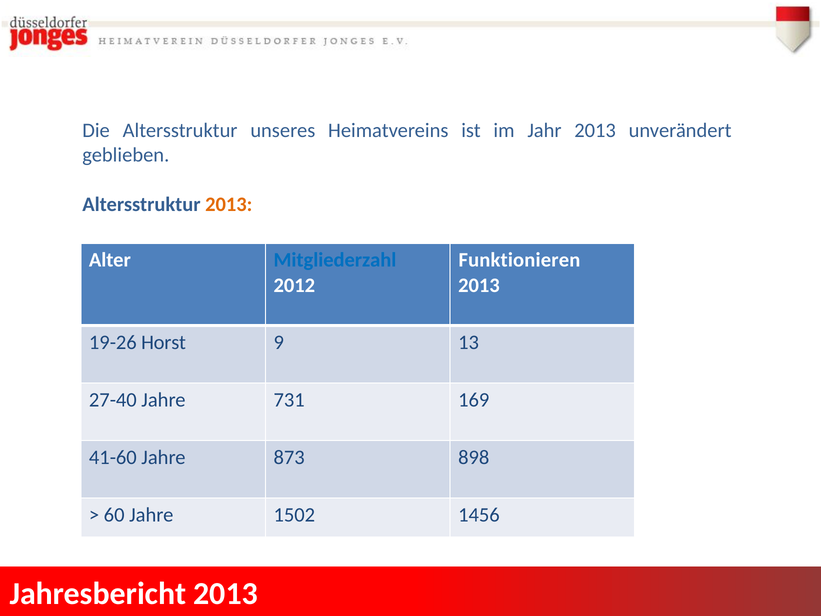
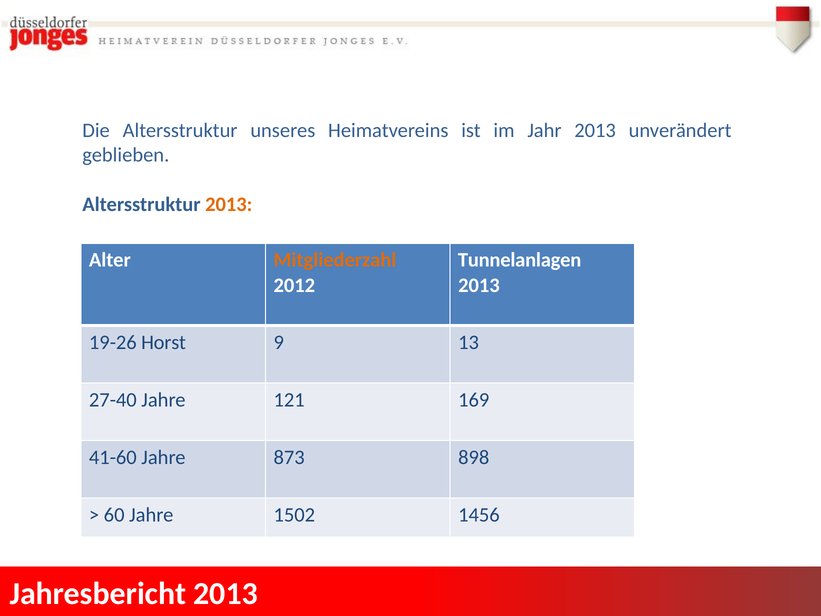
Mitgliederzahl colour: blue -> orange
Funktionieren: Funktionieren -> Tunnelanlagen
731: 731 -> 121
